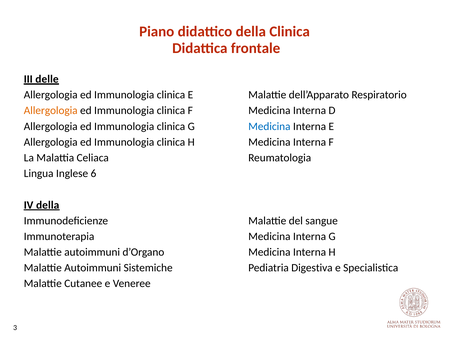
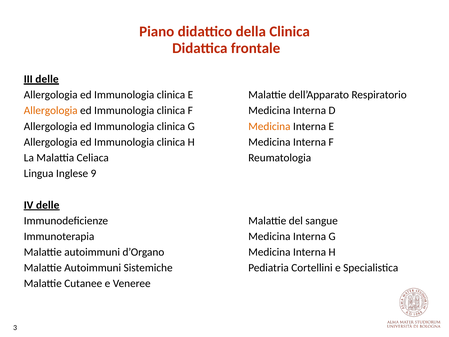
Medicina at (269, 126) colour: blue -> orange
6: 6 -> 9
IV della: della -> delle
Digestiva: Digestiva -> Cortellini
